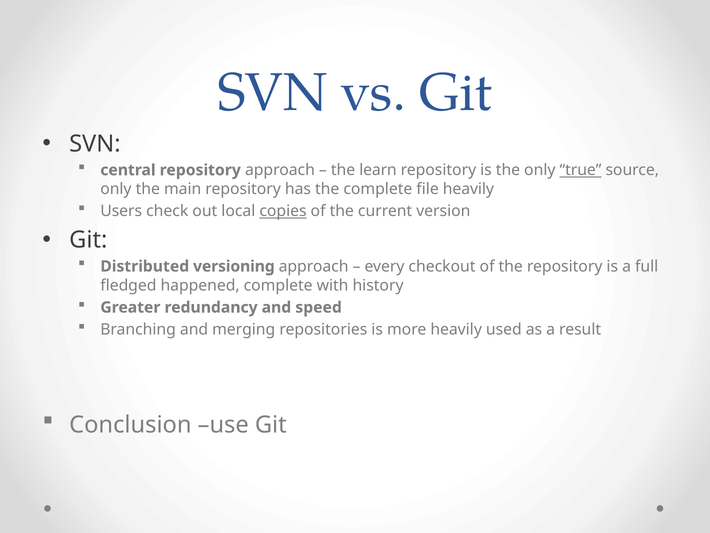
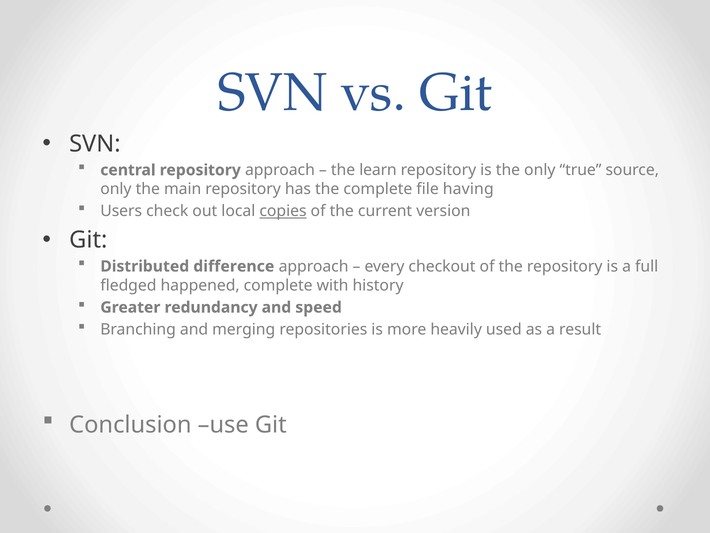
true underline: present -> none
file heavily: heavily -> having
versioning: versioning -> difference
